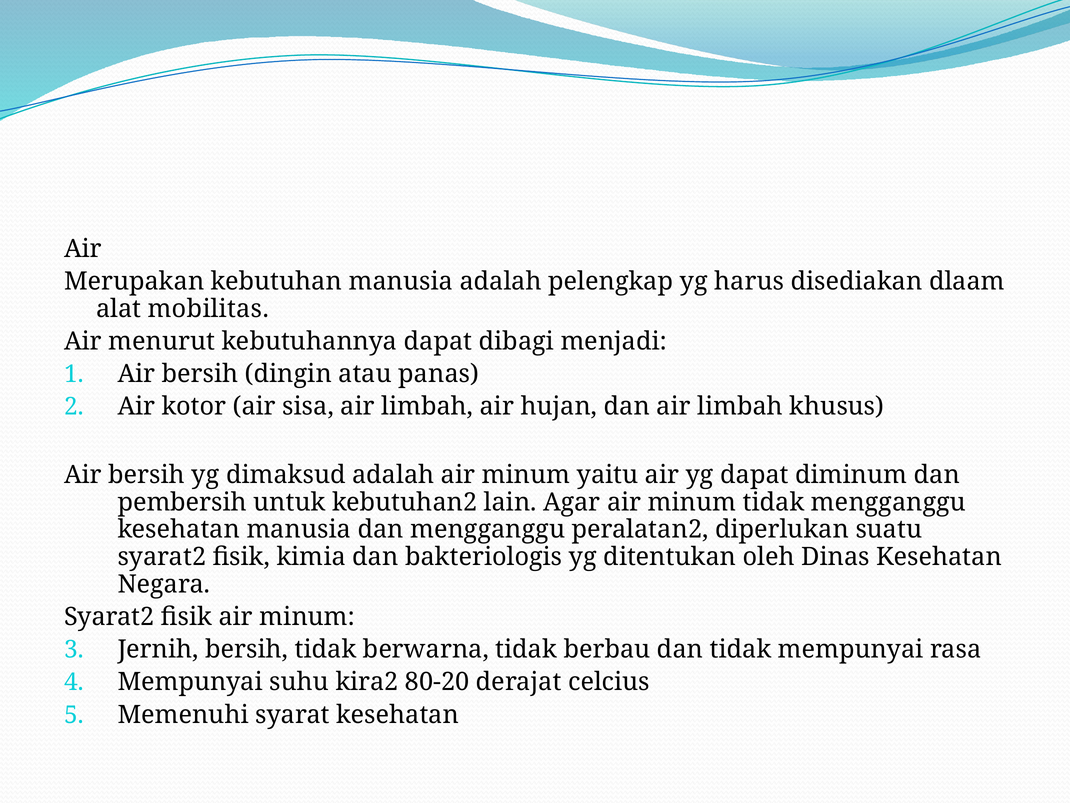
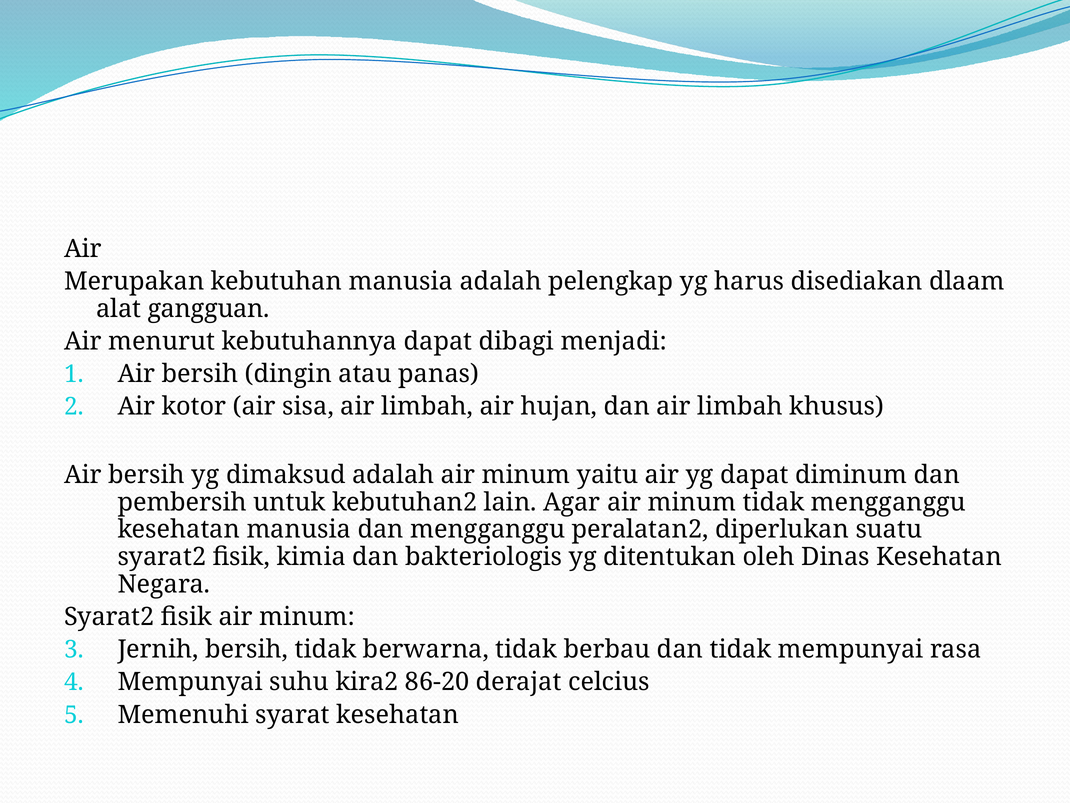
mobilitas: mobilitas -> gangguan
80-20: 80-20 -> 86-20
